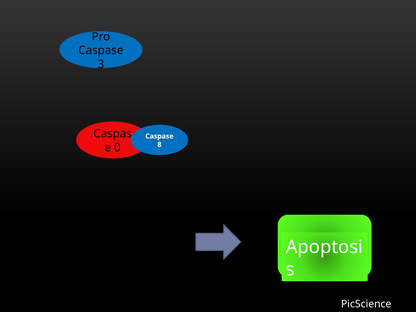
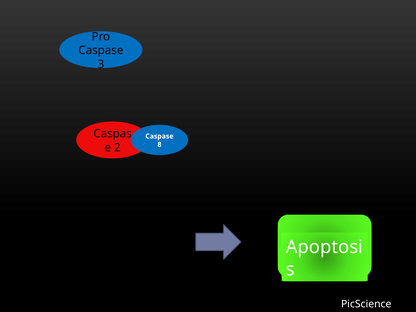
0: 0 -> 2
